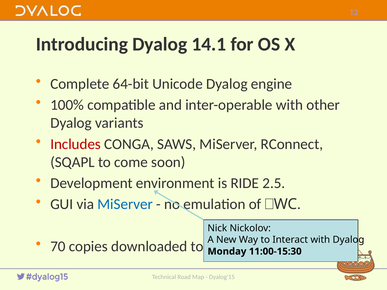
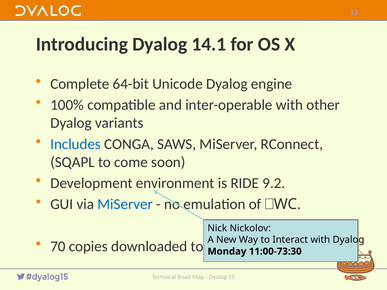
Includes colour: red -> blue
2.5: 2.5 -> 9.2
11:00-15:30: 11:00-15:30 -> 11:00-73:30
